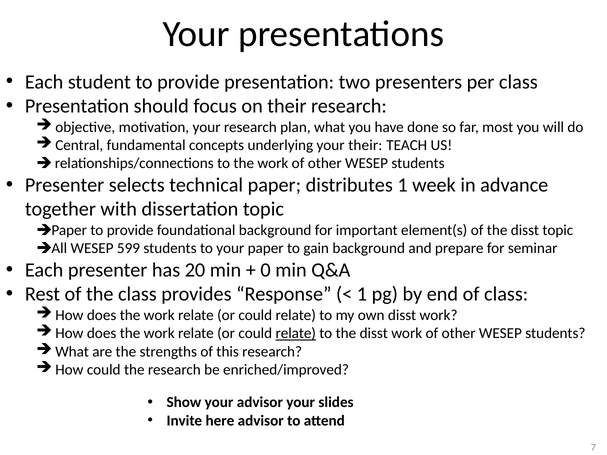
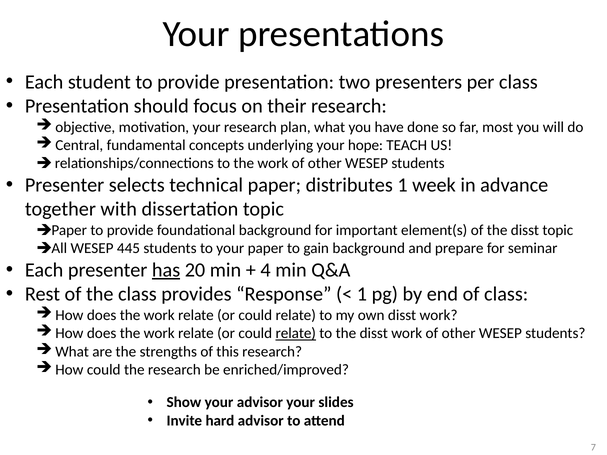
your their: their -> hope
599: 599 -> 445
has underline: none -> present
0: 0 -> 4
here: here -> hard
